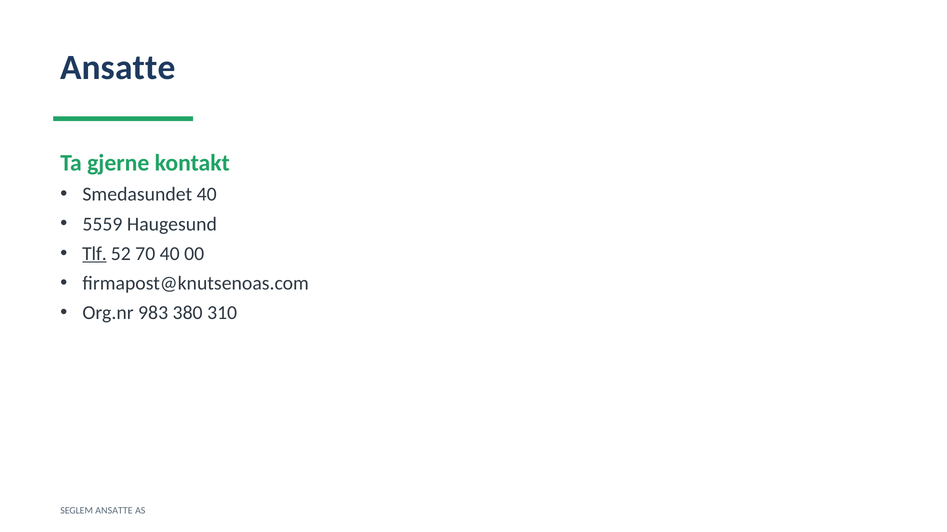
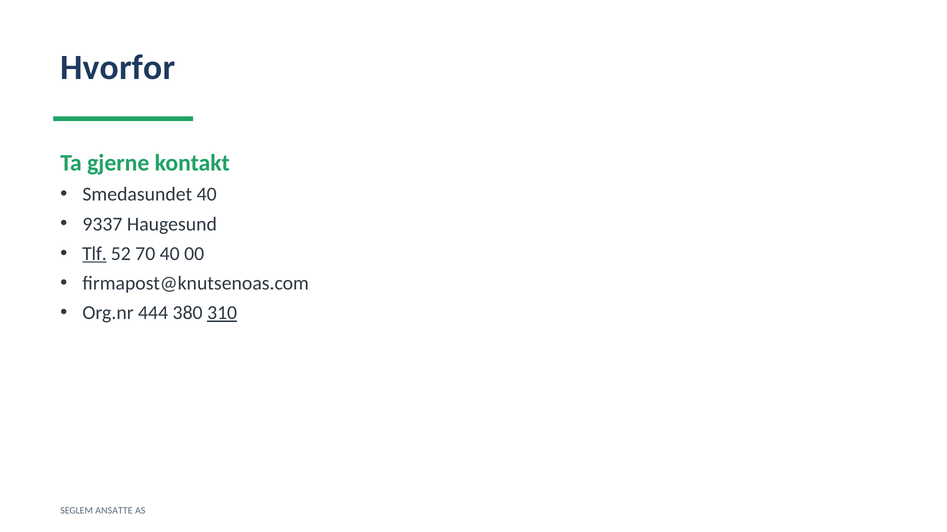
Ansatte at (118, 68): Ansatte -> Hvorfor
5559: 5559 -> 9337
983: 983 -> 444
310 underline: none -> present
